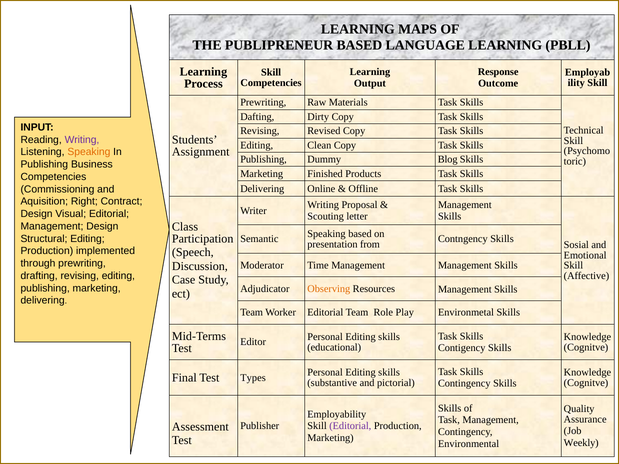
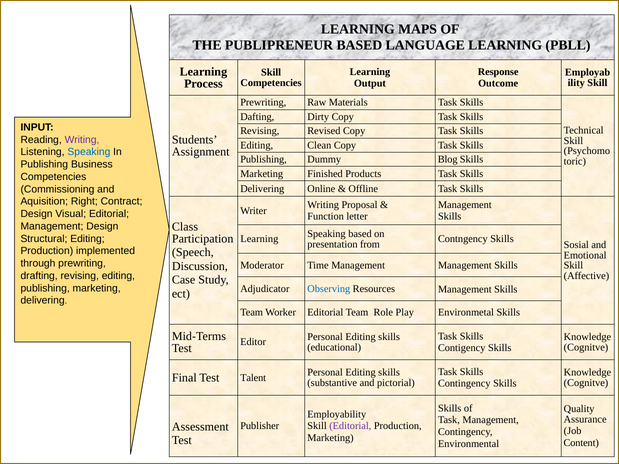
Speaking at (89, 152) colour: orange -> blue
Scouting: Scouting -> Function
Semantic at (259, 239): Semantic -> Learning
Observing colour: orange -> blue
Types: Types -> Talent
Weekly: Weekly -> Content
